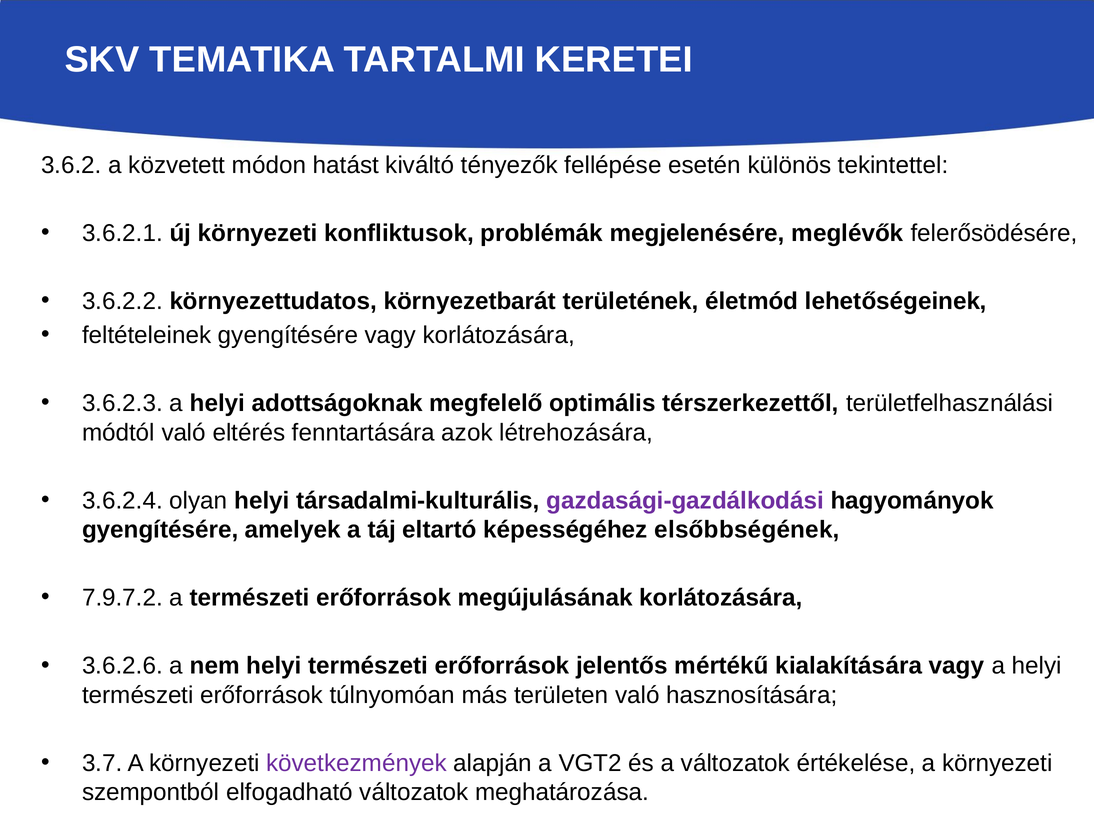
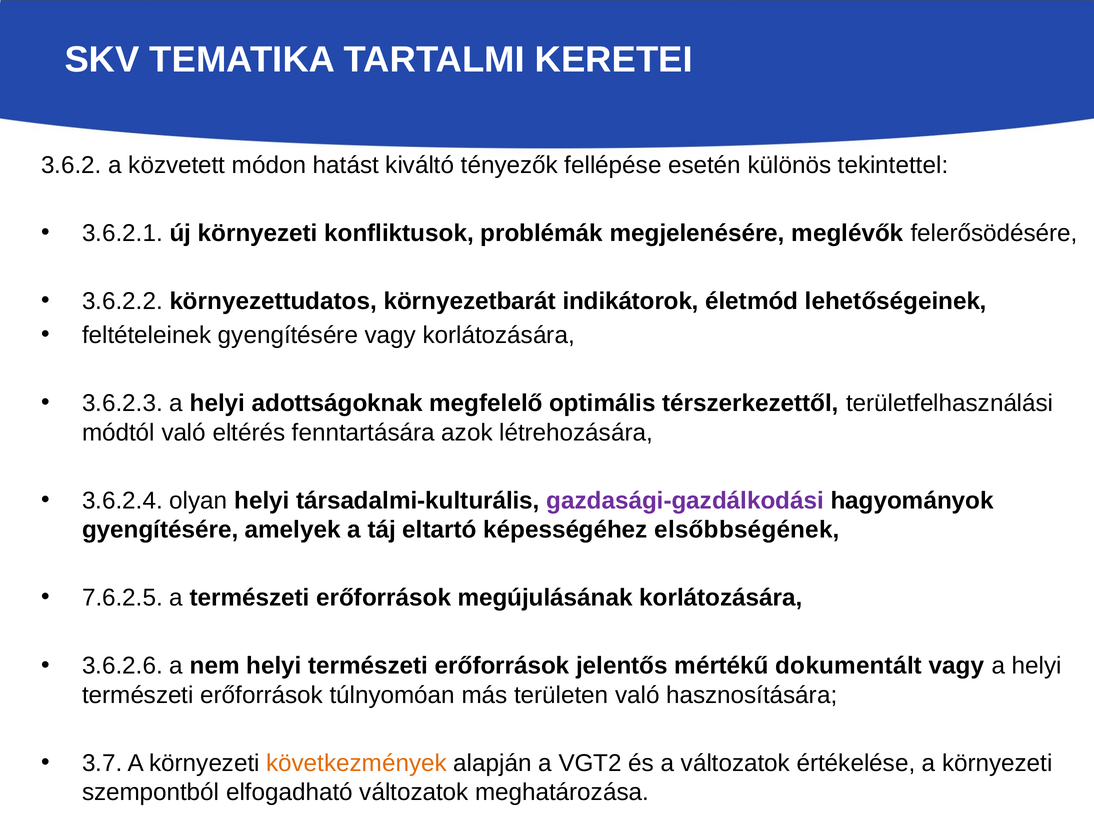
területének: területének -> indikátorok
7.9.7.2: 7.9.7.2 -> 7.6.2.5
kialakítására: kialakítására -> dokumentált
következmények colour: purple -> orange
